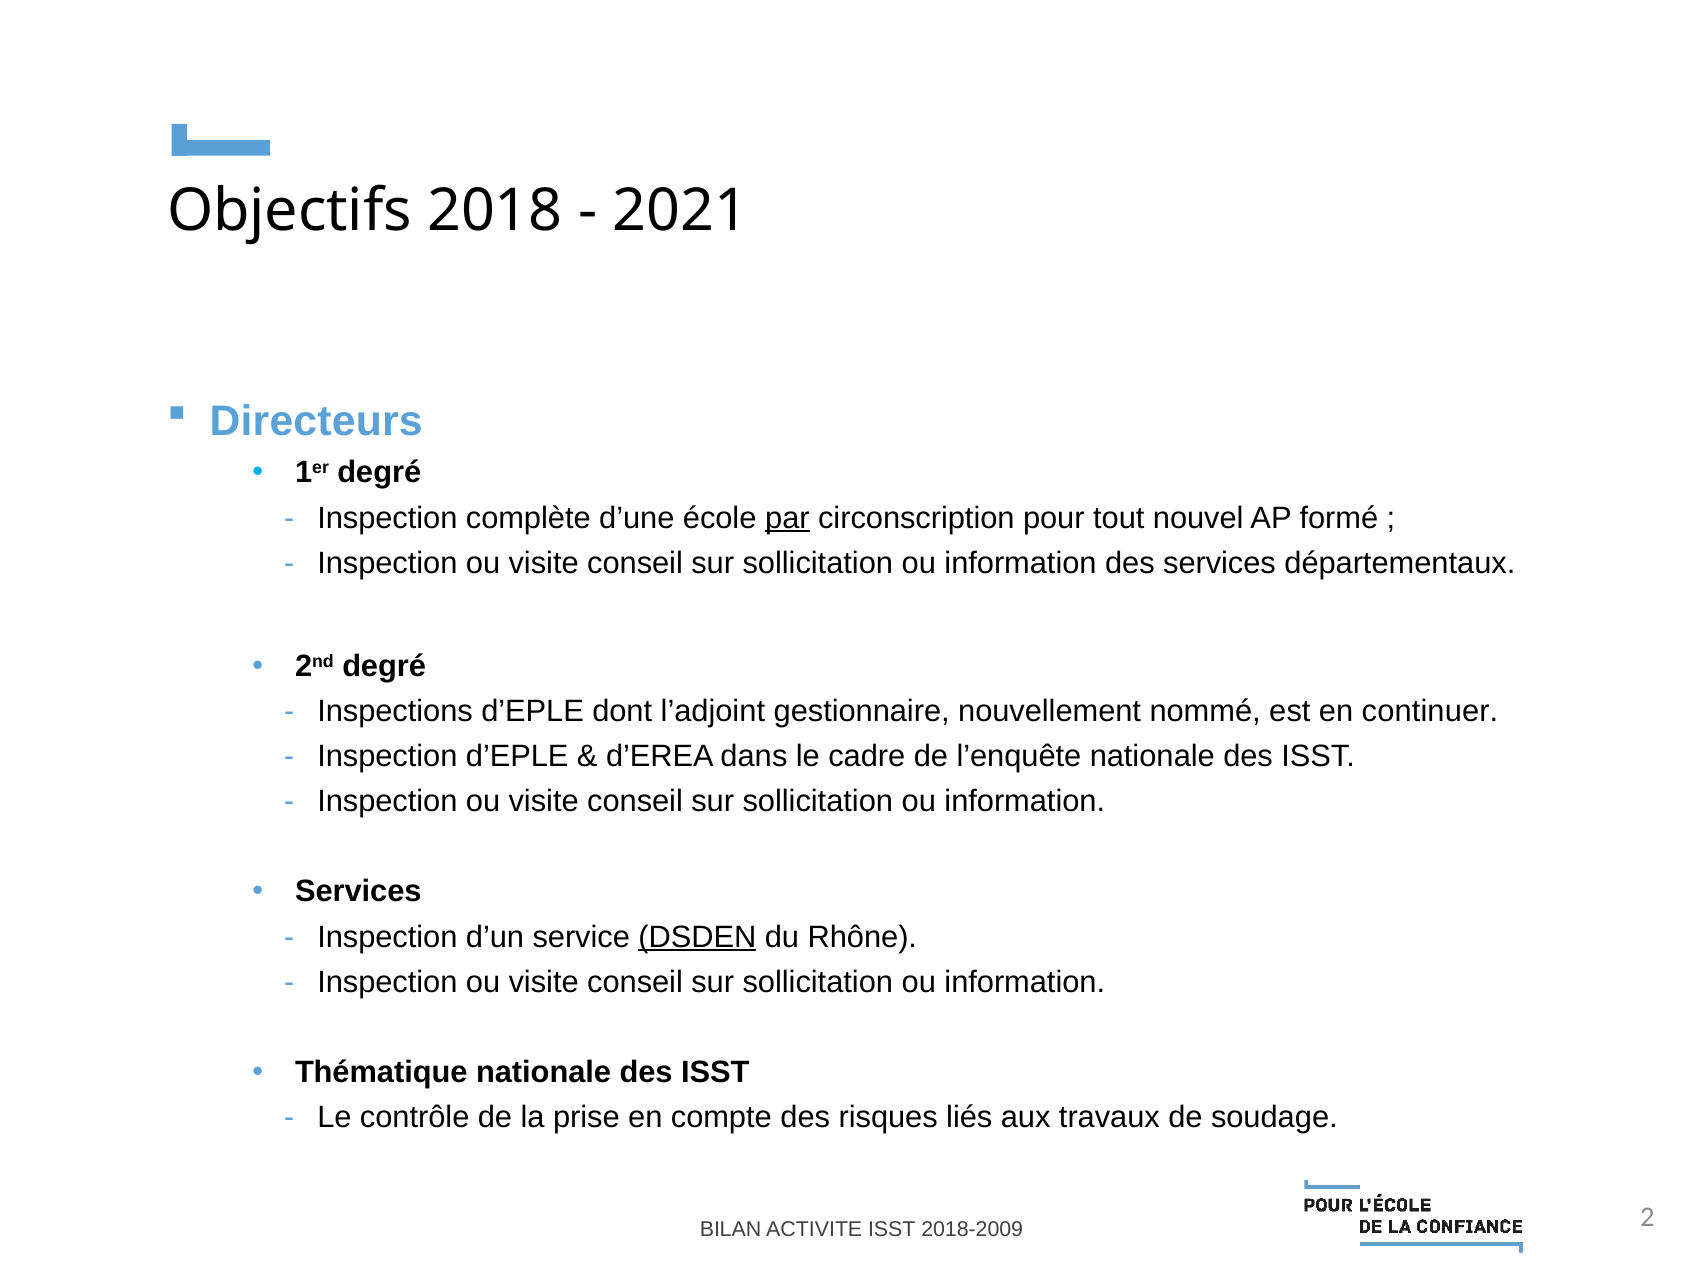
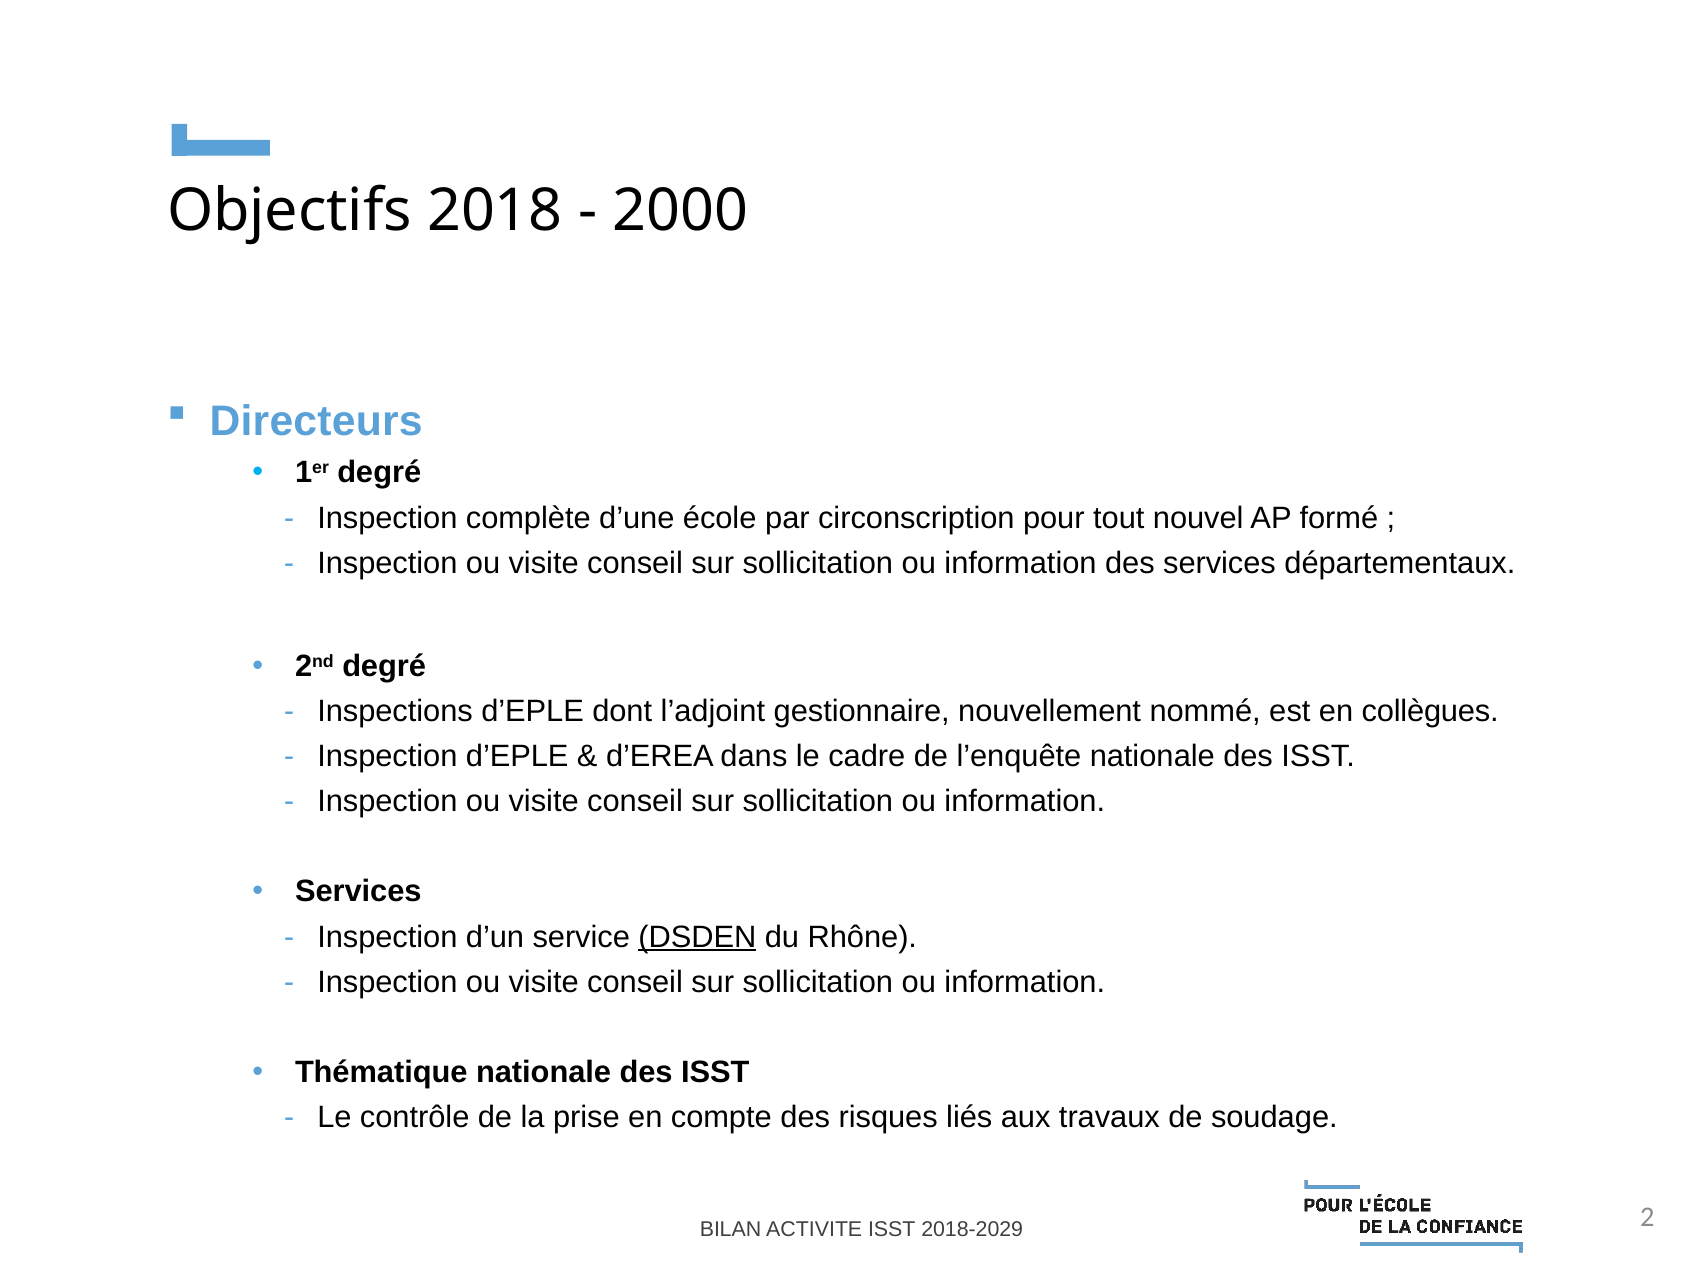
2021: 2021 -> 2000
par underline: present -> none
continuer: continuer -> collègues
2018-2009: 2018-2009 -> 2018-2029
